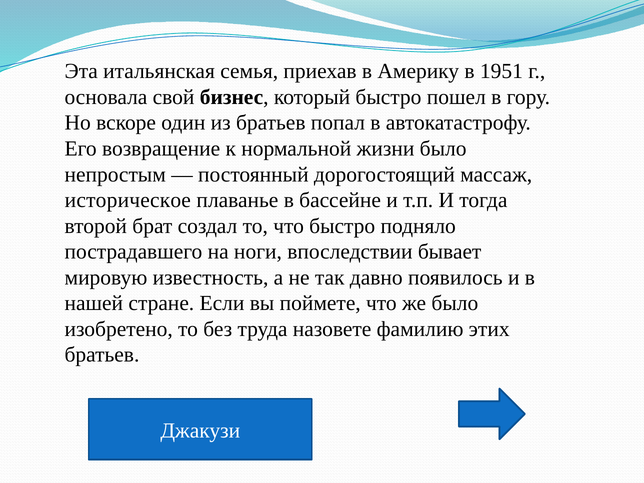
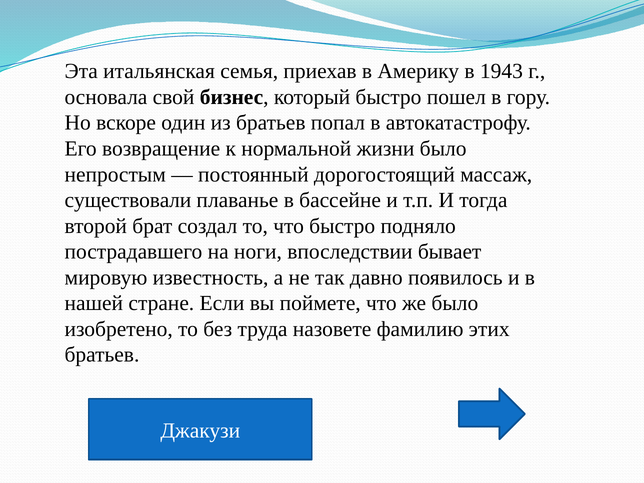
1951: 1951 -> 1943
историческое: историческое -> существовали
